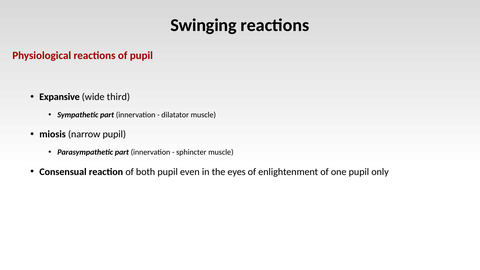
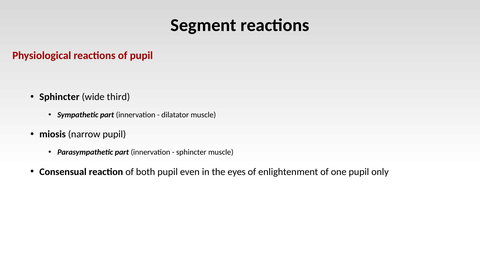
Swinging: Swinging -> Segment
Expansive at (60, 97): Expansive -> Sphincter
